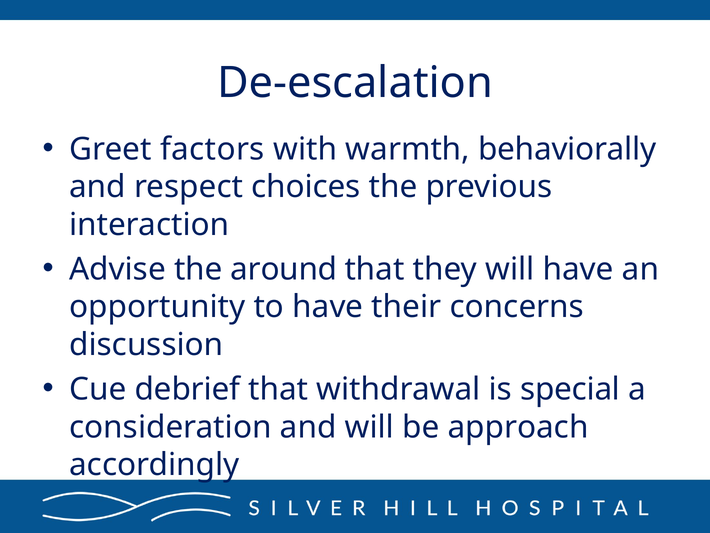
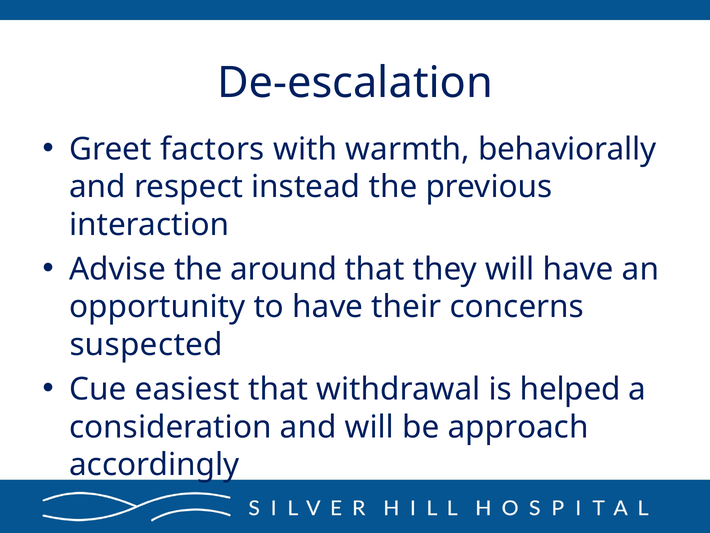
choices: choices -> instead
discussion: discussion -> suspected
debrief: debrief -> easiest
special: special -> helped
